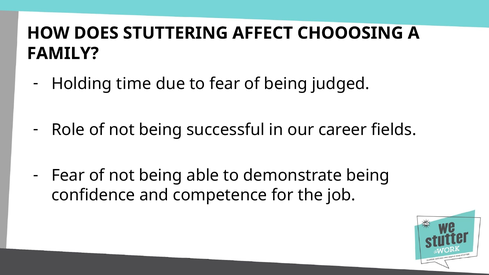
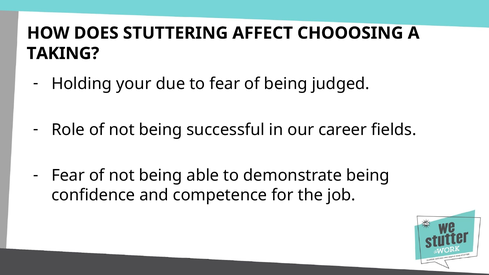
FAMILY: FAMILY -> TAKING
time: time -> your
